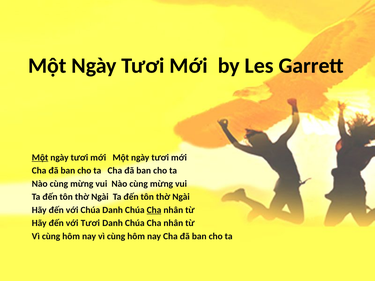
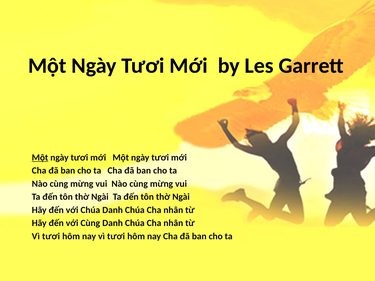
Cha at (154, 210) underline: present -> none
với Tươi: Tươi -> Cùng
cùng at (51, 236): cùng -> tươi
nay vì cùng: cùng -> tươi
